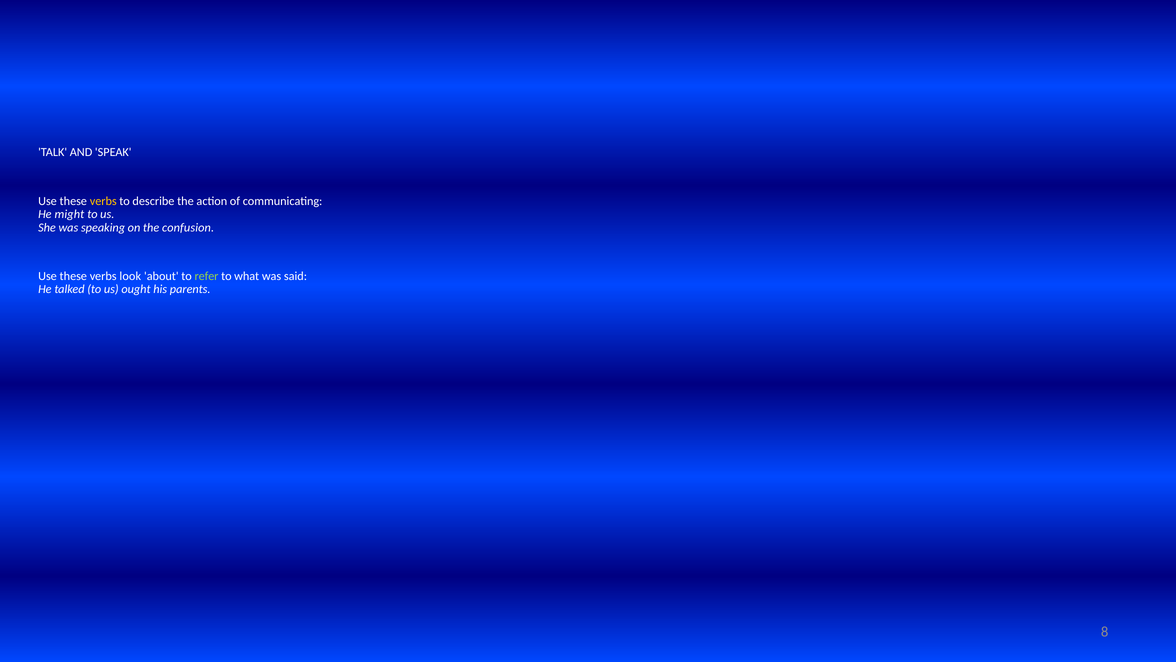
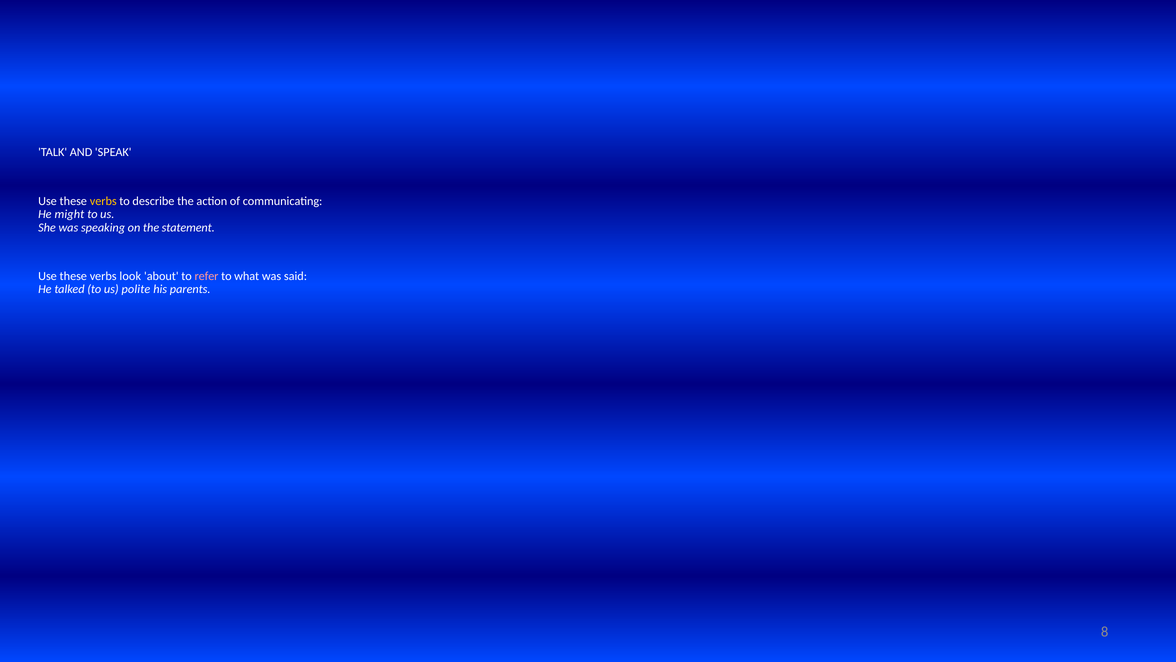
confusion: confusion -> statement
refer colour: light green -> pink
ought: ought -> polite
